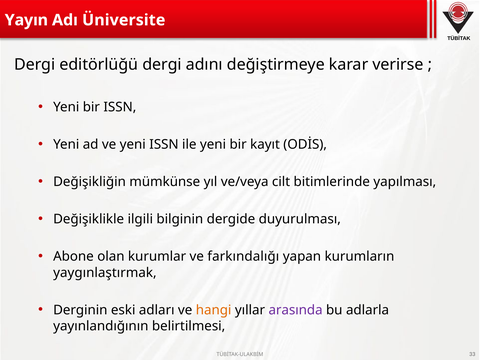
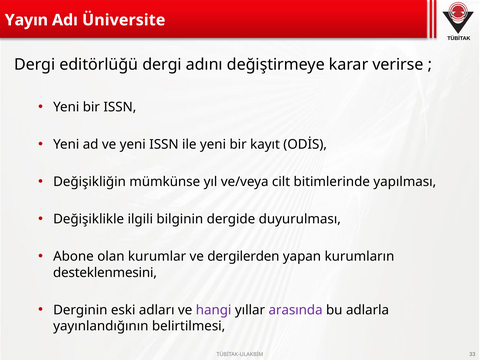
farkındalığı: farkındalığı -> dergilerden
yaygınlaştırmak: yaygınlaştırmak -> desteklenmesini
hangi colour: orange -> purple
